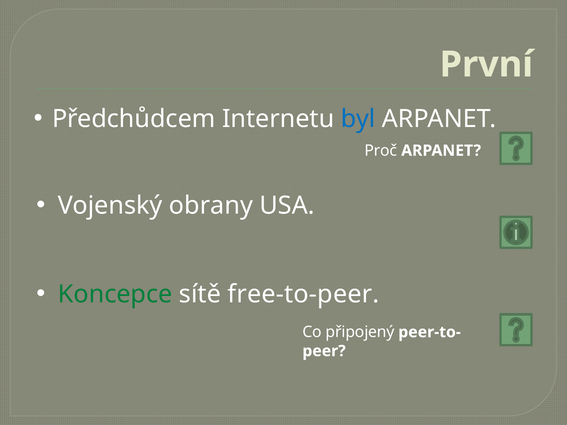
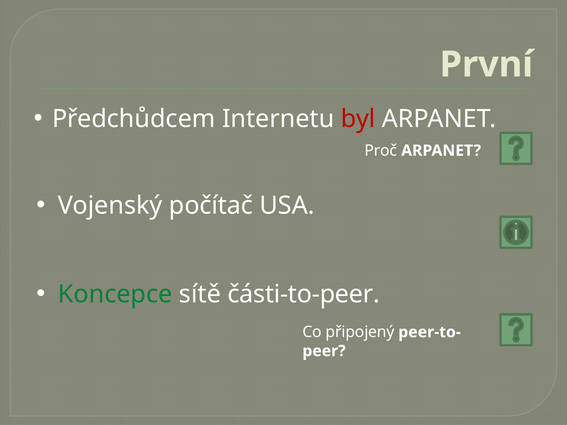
byl colour: blue -> red
obrany: obrany -> počítač
free-to-peer: free-to-peer -> části-to-peer
